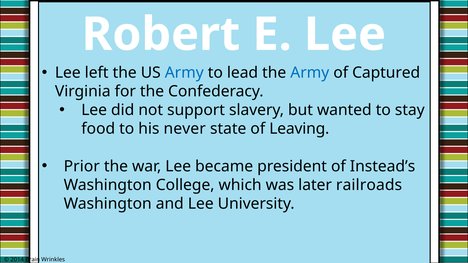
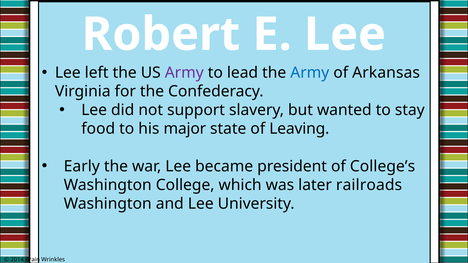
Army at (184, 73) colour: blue -> purple
Captured: Captured -> Arkansas
never: never -> major
Prior: Prior -> Early
Instead’s: Instead’s -> College’s
